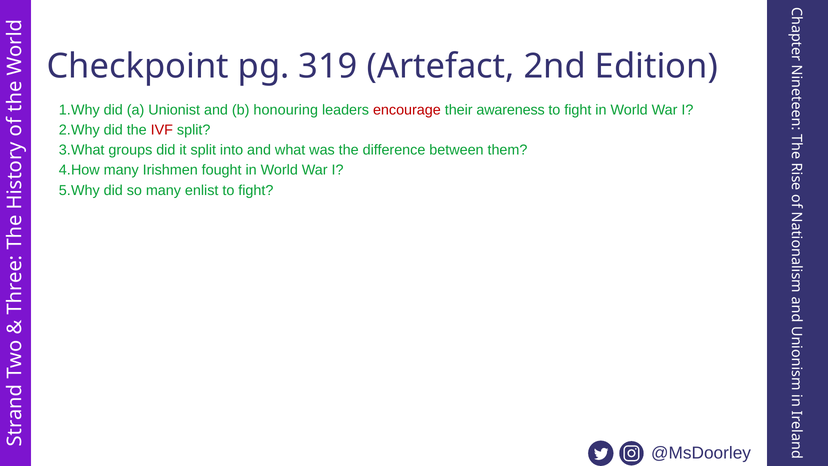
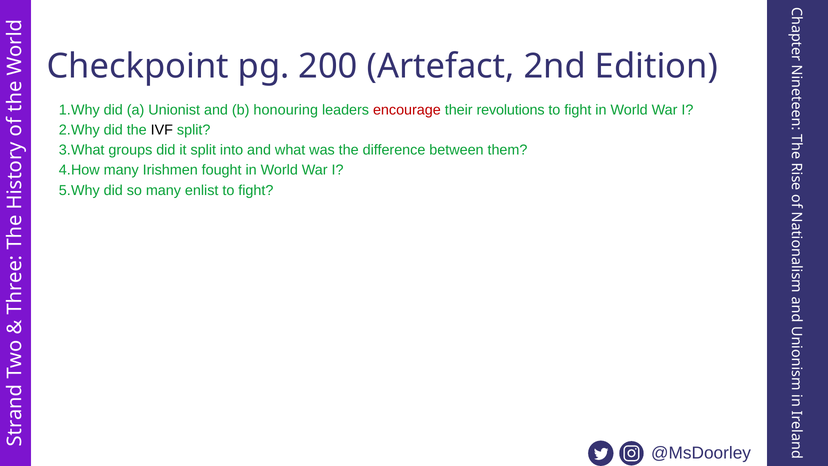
319: 319 -> 200
awareness: awareness -> revolutions
IVF colour: red -> black
